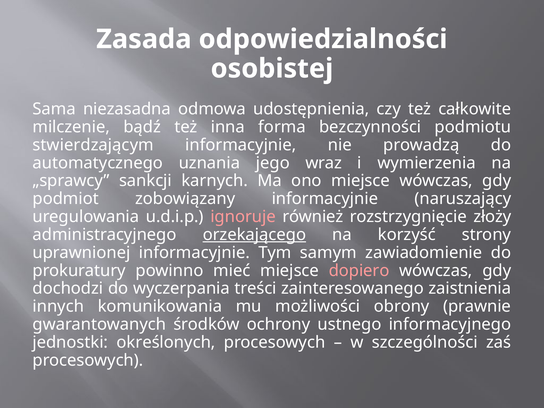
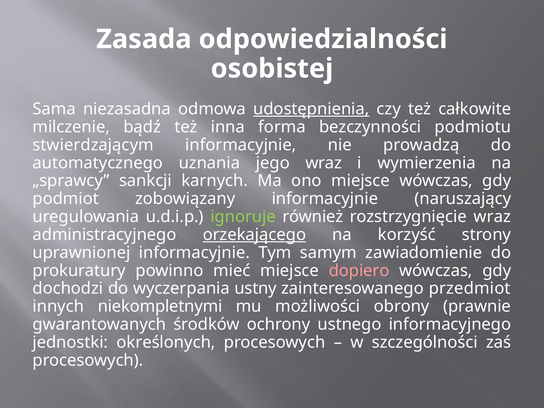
udostępnienia underline: none -> present
ignoruje colour: pink -> light green
rozstrzygnięcie złoży: złoży -> wraz
treści: treści -> ustny
zaistnienia: zaistnienia -> przedmiot
komunikowania: komunikowania -> niekompletnymi
